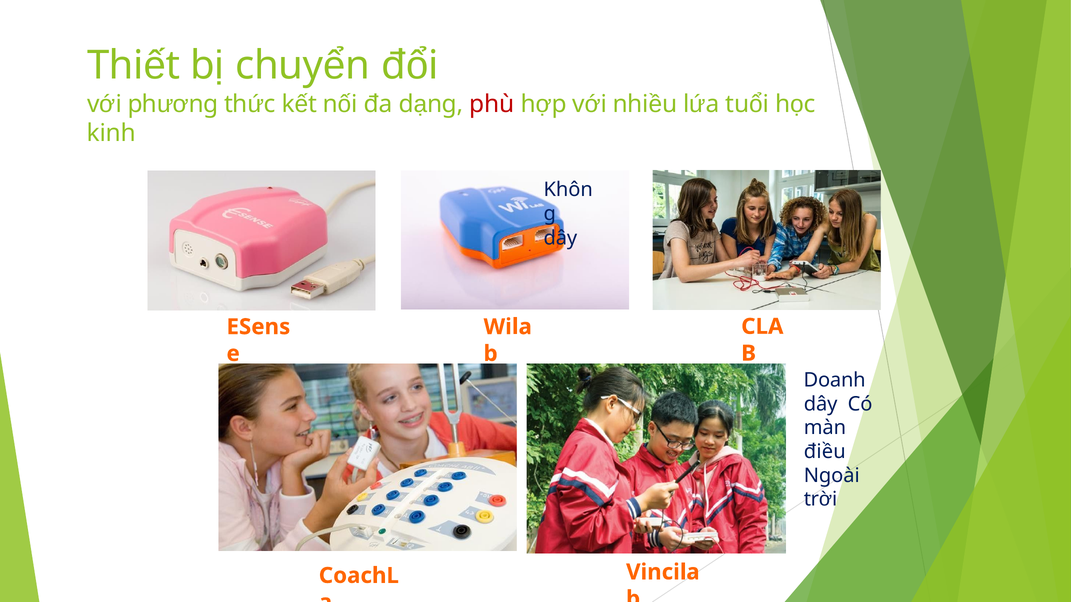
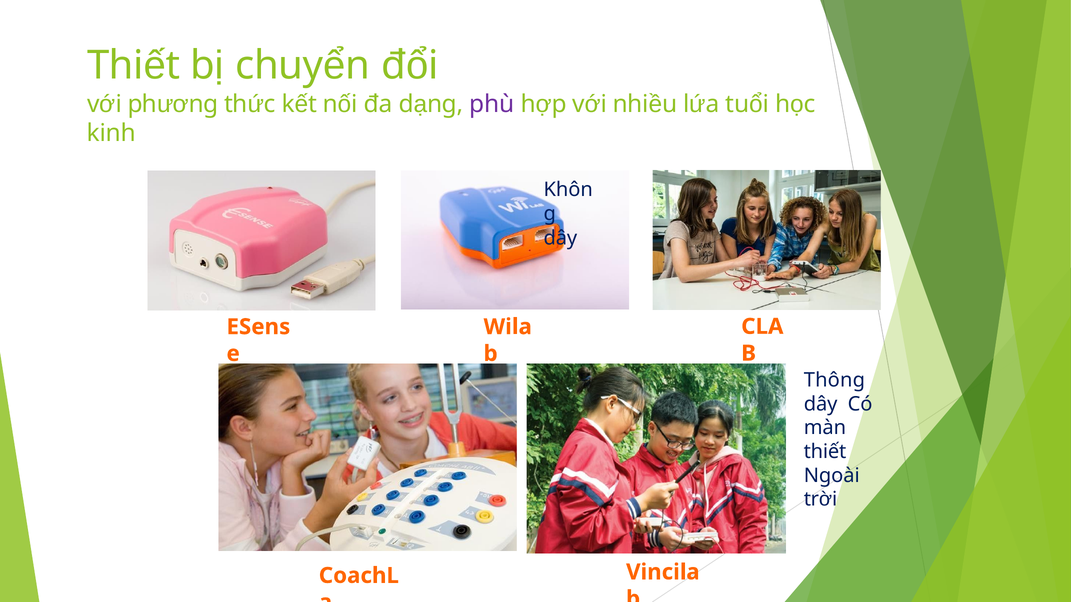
phù colour: red -> purple
Doanh: Doanh -> Thông
điều: điều -> thiết
